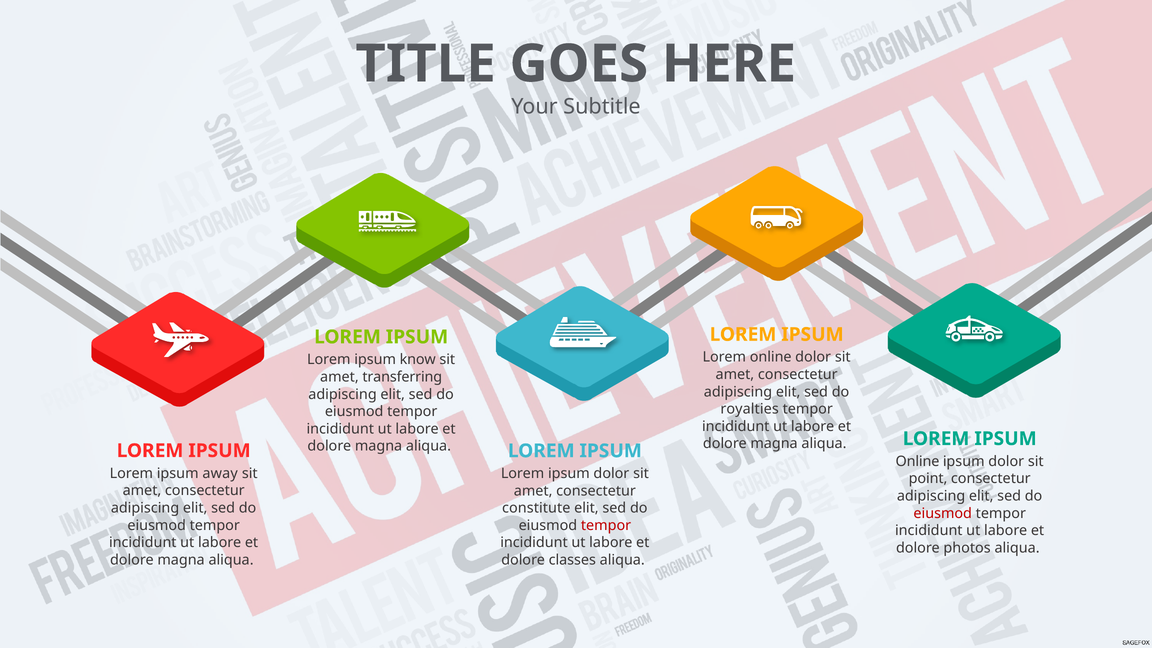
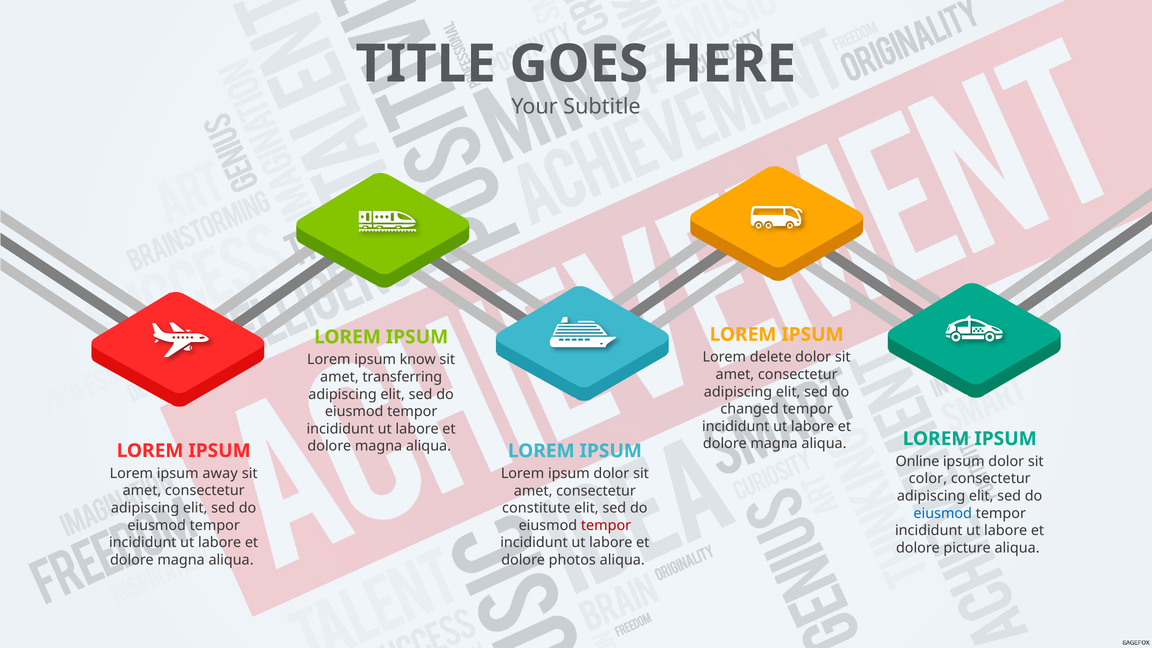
Lorem online: online -> delete
royalties: royalties -> changed
point: point -> color
eiusmod at (943, 513) colour: red -> blue
photos: photos -> picture
classes: classes -> photos
